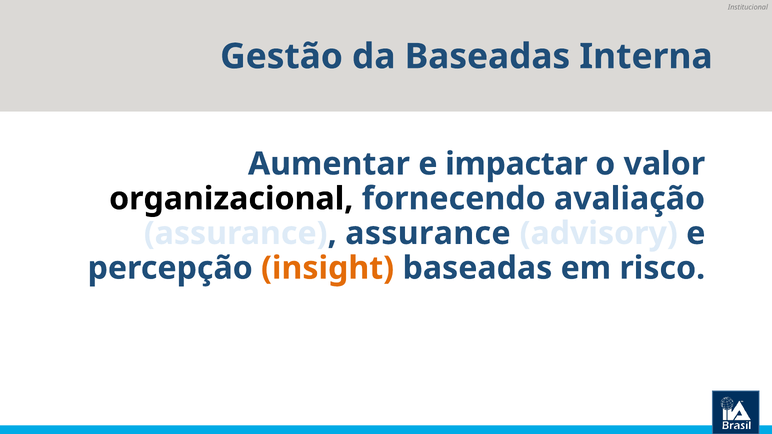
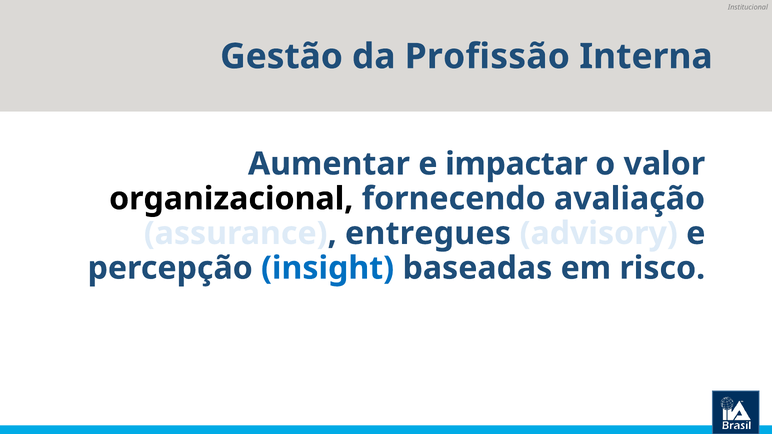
da Baseadas: Baseadas -> Profissão
assurance assurance: assurance -> entregues
insight colour: orange -> blue
